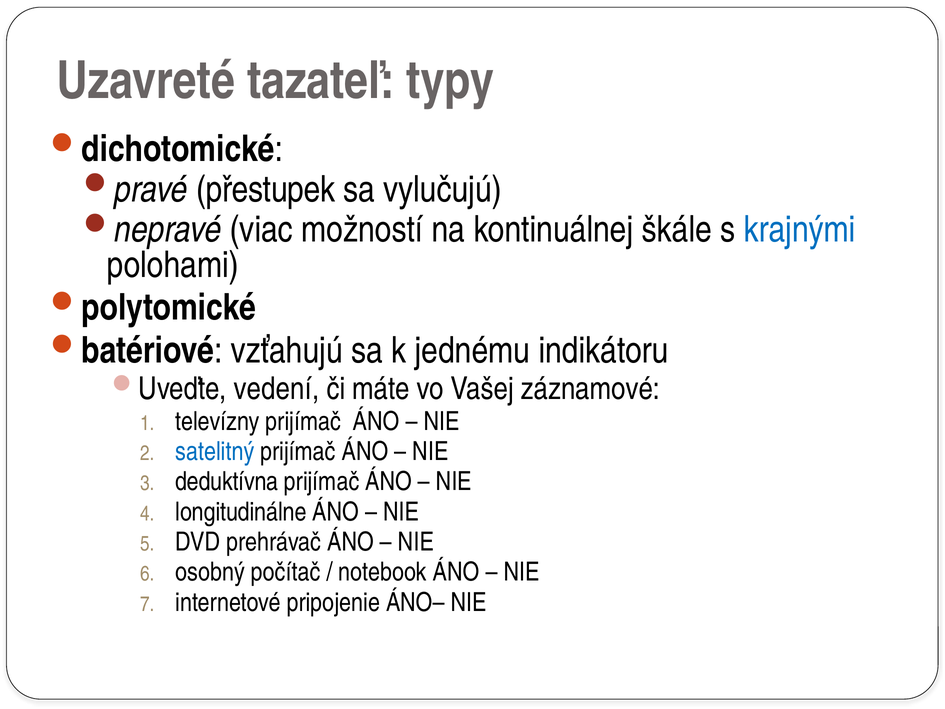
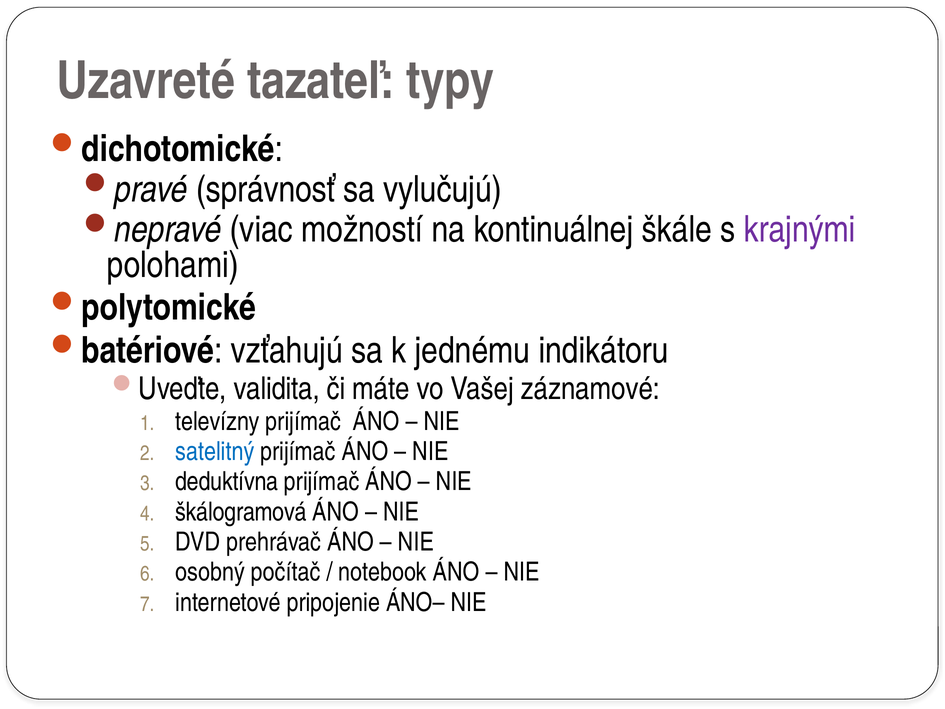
přestupek: přestupek -> správnosť
krajnými colour: blue -> purple
vedení: vedení -> validita
longitudinálne: longitudinálne -> škálogramová
